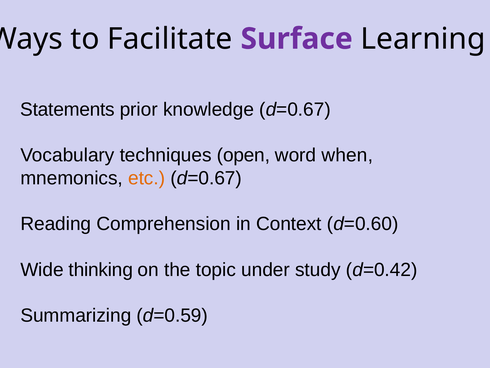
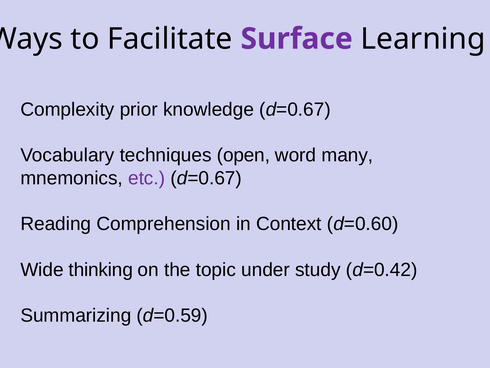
Statements: Statements -> Complexity
when: when -> many
etc colour: orange -> purple
